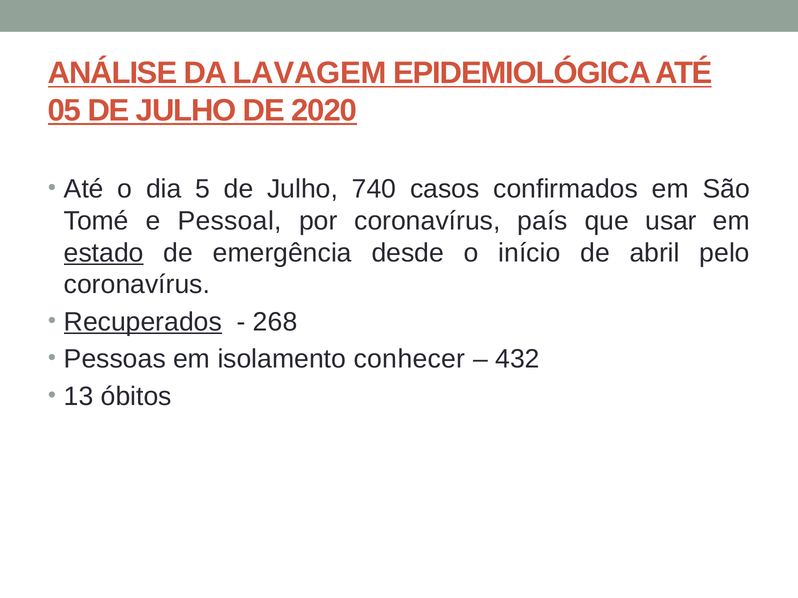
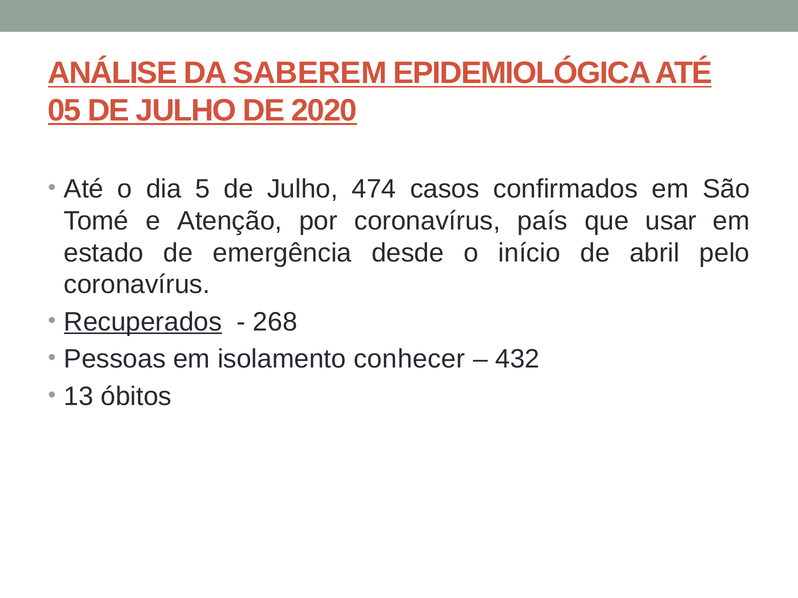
LAVAGEM: LAVAGEM -> SABEREM
740: 740 -> 474
Pessoal: Pessoal -> Atenção
estado underline: present -> none
